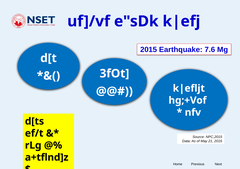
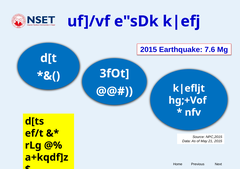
a+tflnd]z: a+tflnd]z -> a+kqdf]z
